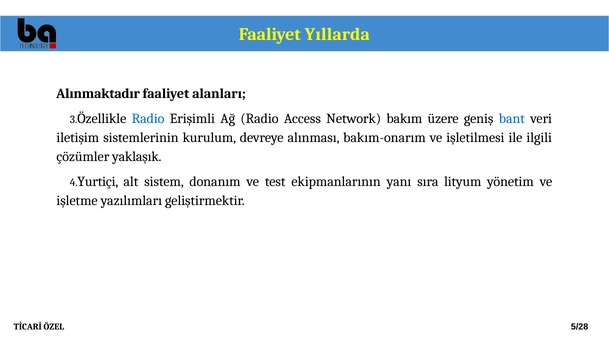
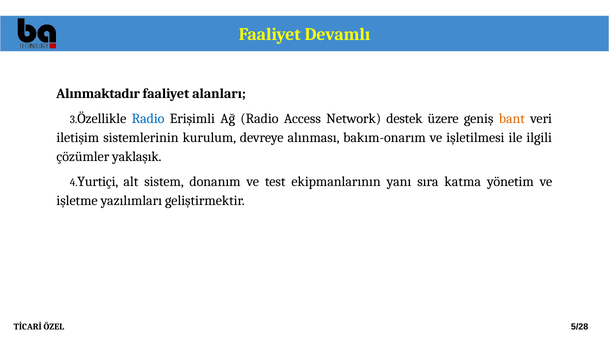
Yıllarda: Yıllarda -> Devamlı
bakım: bakım -> destek
bant colour: blue -> orange
lityum: lityum -> katma
